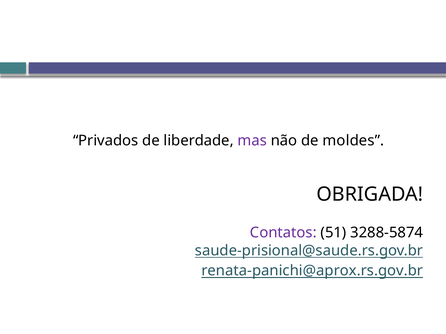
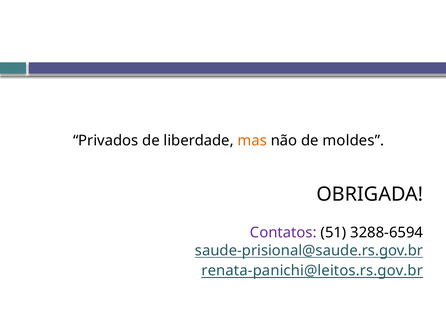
mas colour: purple -> orange
3288-5874: 3288-5874 -> 3288-6594
renata-panichi@aprox.rs.gov.br: renata-panichi@aprox.rs.gov.br -> renata-panichi@leitos.rs.gov.br
